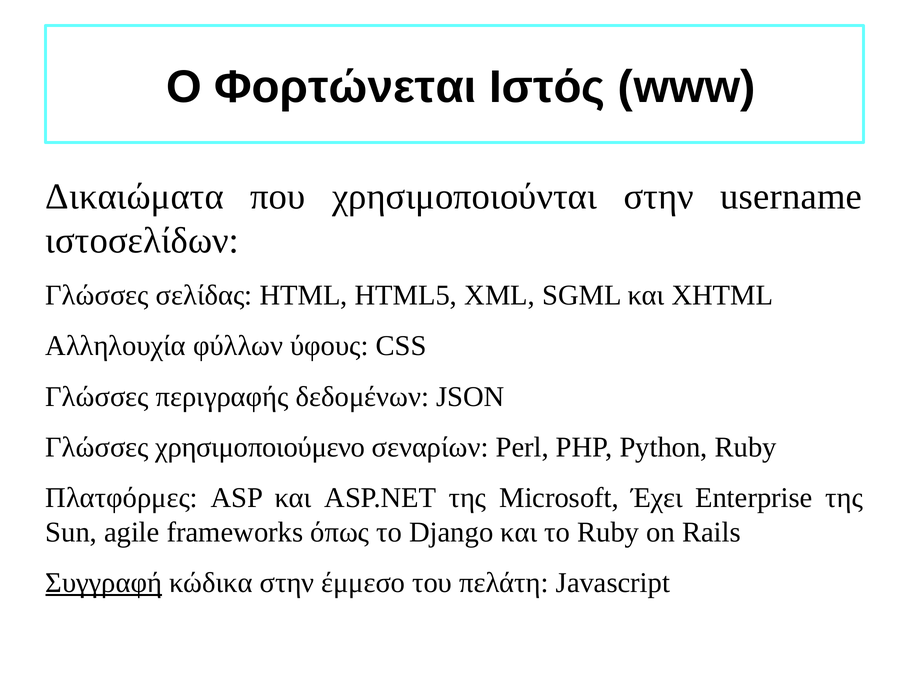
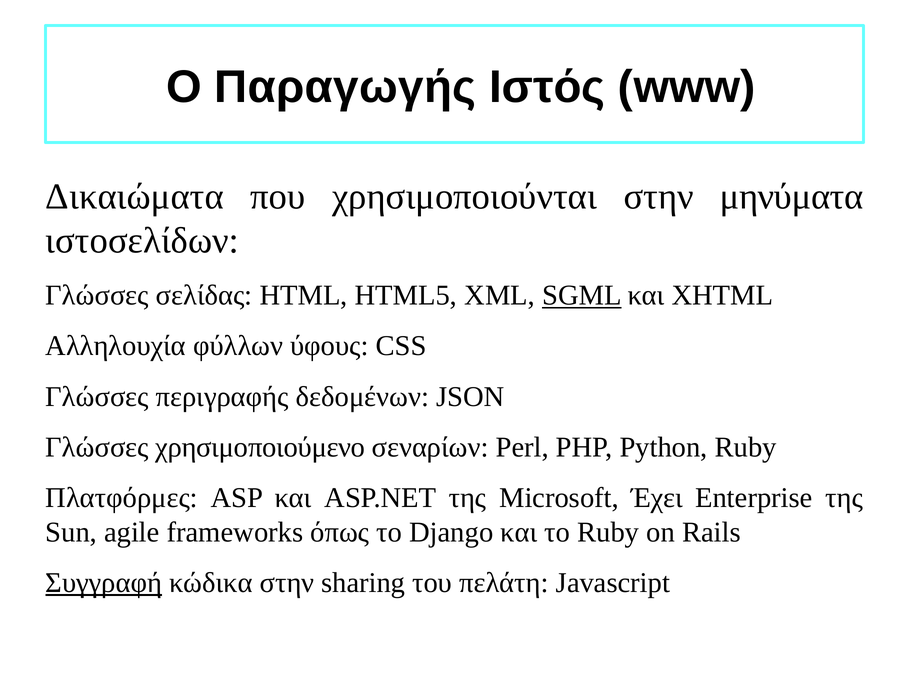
Φορτώνεται: Φορτώνεται -> Παραγωγής
username: username -> μηνύματα
SGML underline: none -> present
έμμεσο: έμμεσο -> sharing
